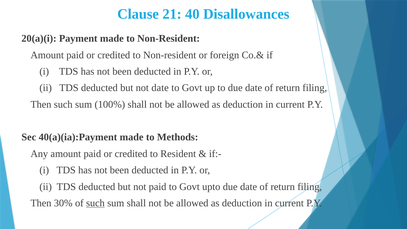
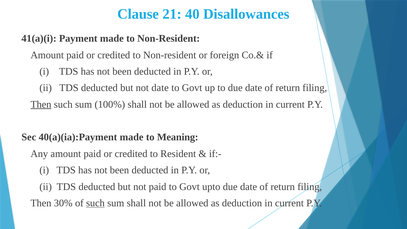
20(a)(i: 20(a)(i -> 41(a)(i
Then at (41, 104) underline: none -> present
Methods: Methods -> Meaning
